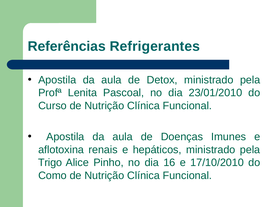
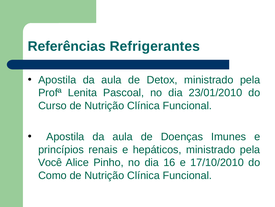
aflotoxina: aflotoxina -> princípios
Trigo: Trigo -> Você
